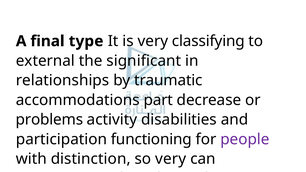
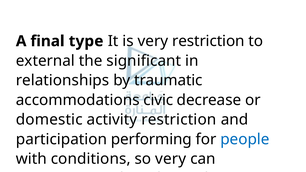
very classifying: classifying -> restriction
part: part -> civic
problems: problems -> domestic
activity disabilities: disabilities -> restriction
functioning: functioning -> performing
people colour: purple -> blue
distinction: distinction -> conditions
